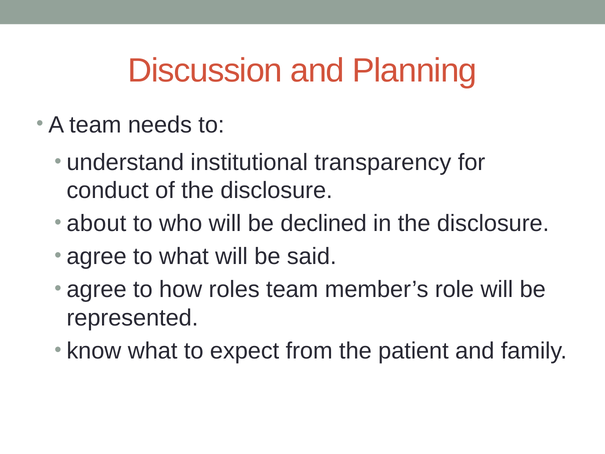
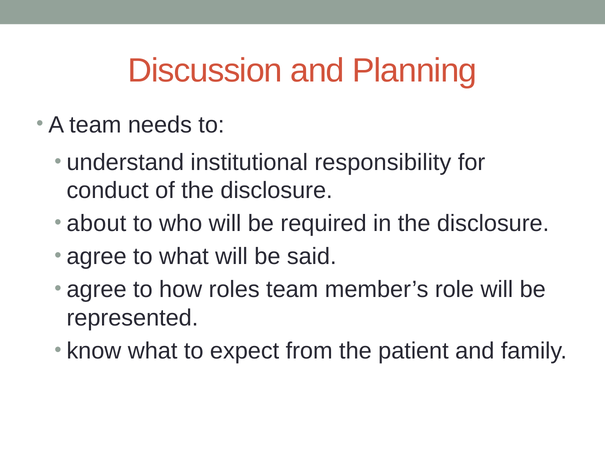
transparency: transparency -> responsibility
declined: declined -> required
